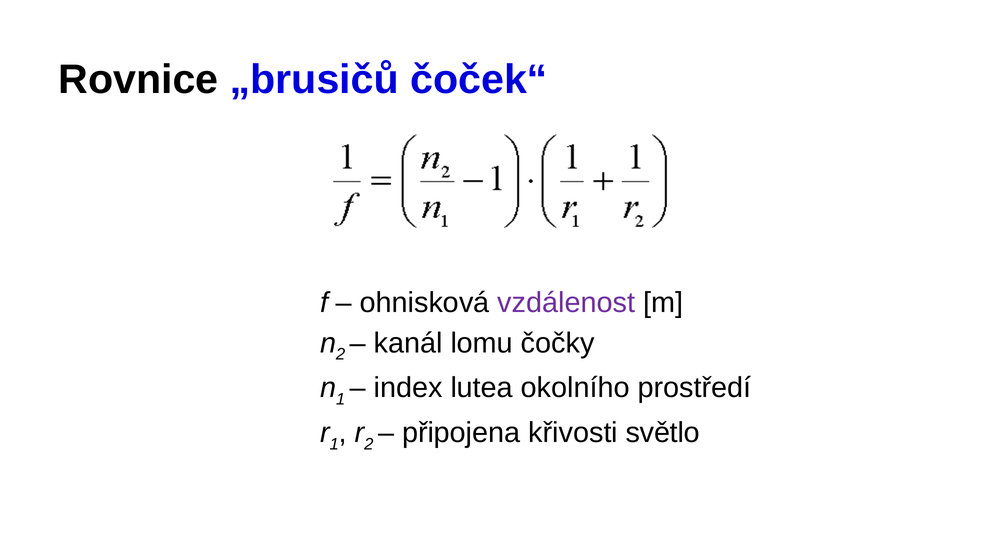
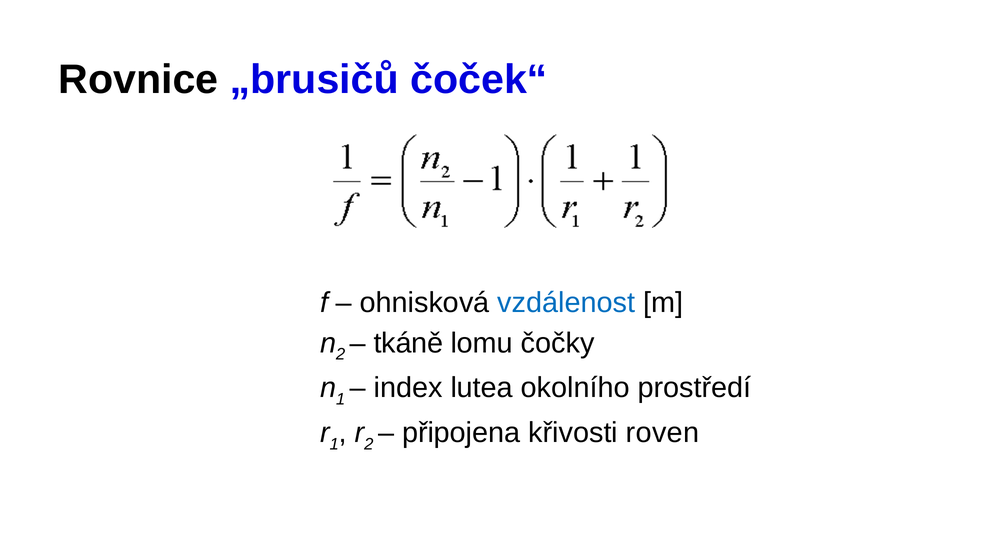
vzdálenost colour: purple -> blue
kanál: kanál -> tkáně
světlo: světlo -> roven
